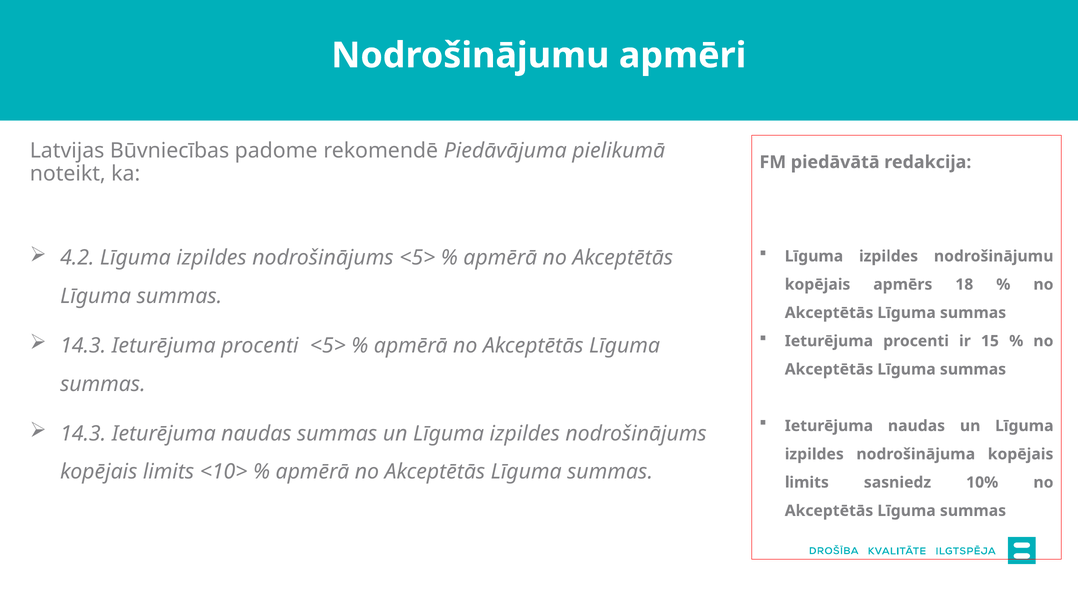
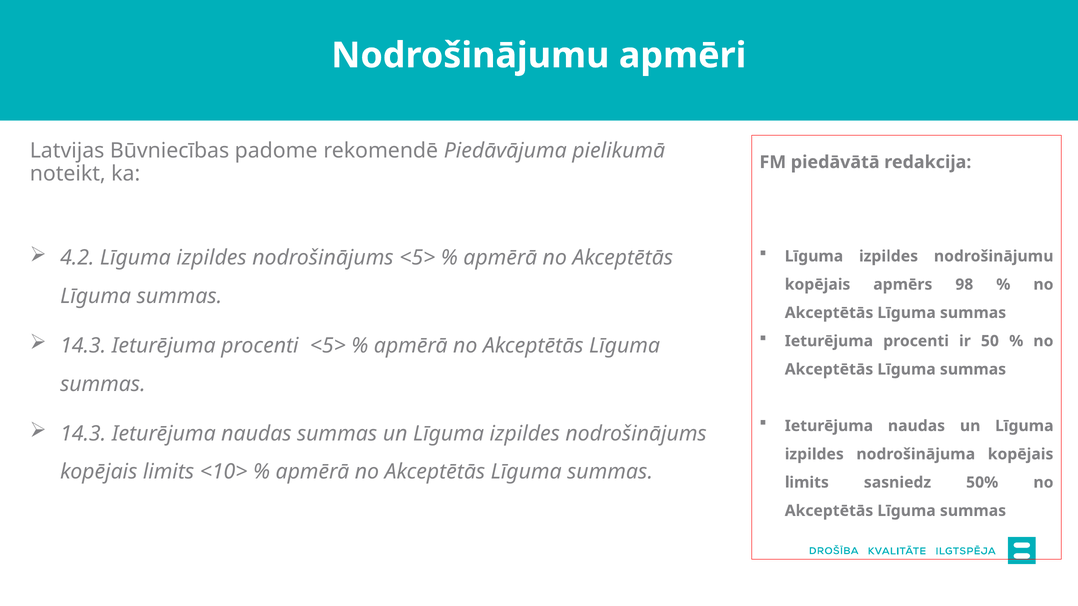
18: 18 -> 98
15: 15 -> 50
10%: 10% -> 50%
